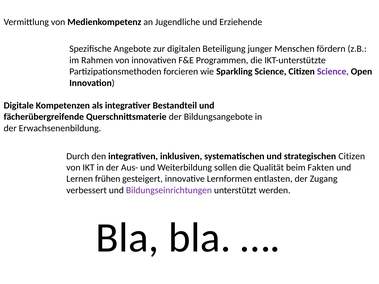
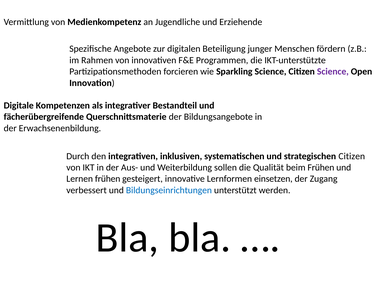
beim Fakten: Fakten -> Frühen
entlasten: entlasten -> einsetzen
Bildungseinrichtungen colour: purple -> blue
